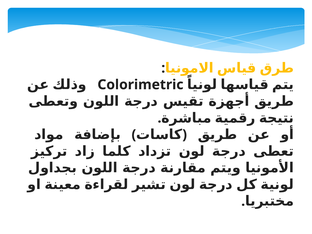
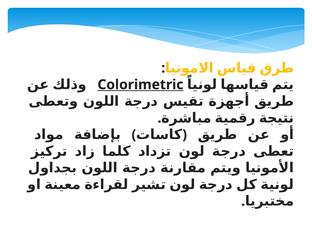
Colorimetric underline: none -> present
